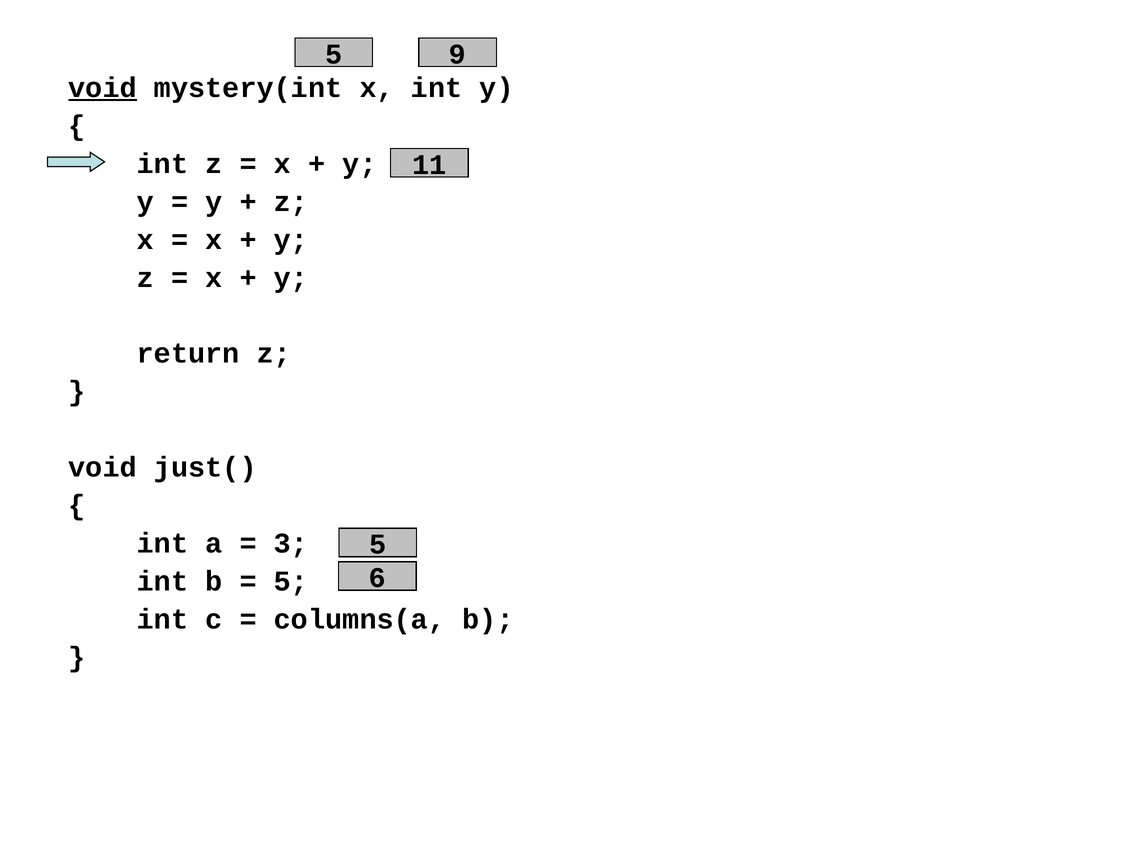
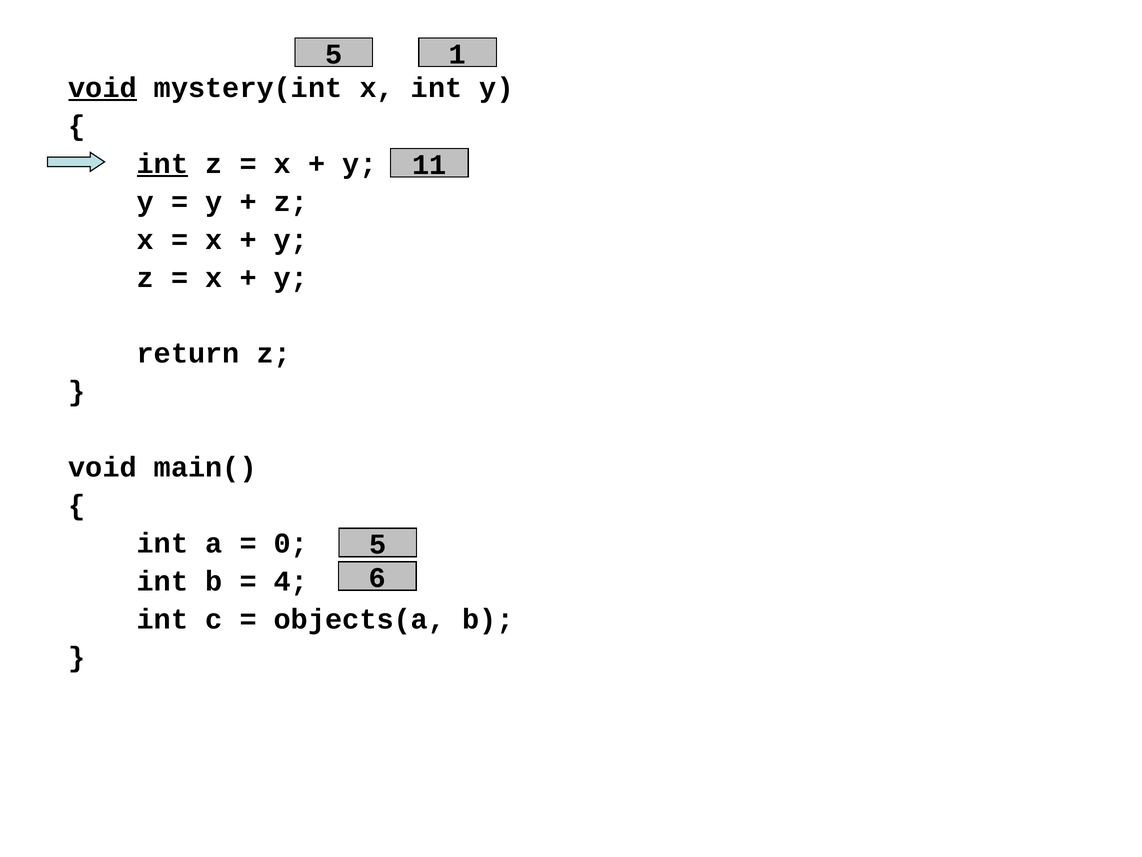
9: 9 -> 1
int at (163, 164) underline: none -> present
just(: just( -> main(
3: 3 -> 0
5 at (291, 581): 5 -> 4
columns(a: columns(a -> objects(a
